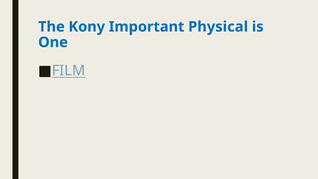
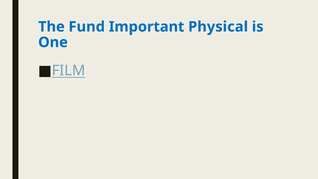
Kony: Kony -> Fund
